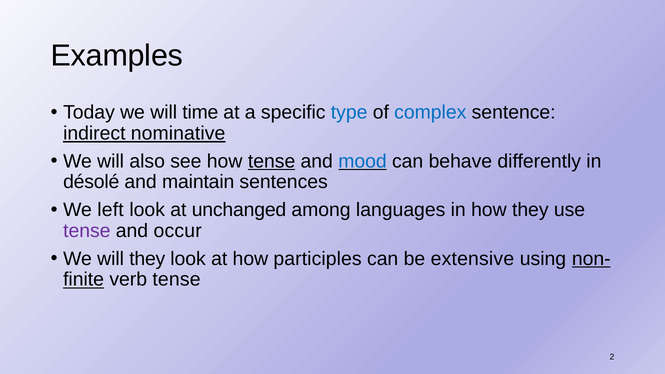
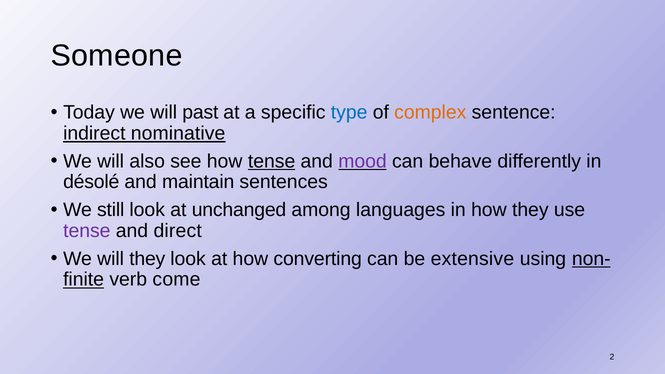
Examples: Examples -> Someone
time: time -> past
complex colour: blue -> orange
mood colour: blue -> purple
left: left -> still
occur: occur -> direct
participles: participles -> converting
verb tense: tense -> come
